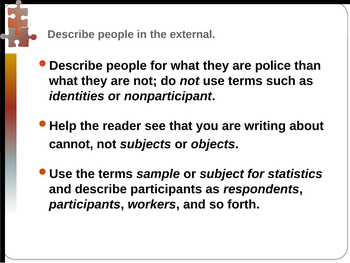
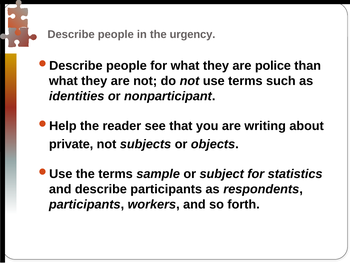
external: external -> urgency
cannot: cannot -> private
